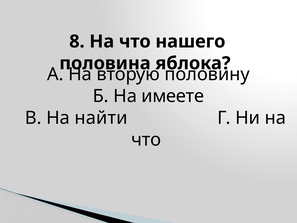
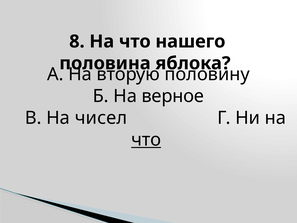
имеете: имеете -> верное
найти: найти -> чисел
что at (146, 140) underline: none -> present
